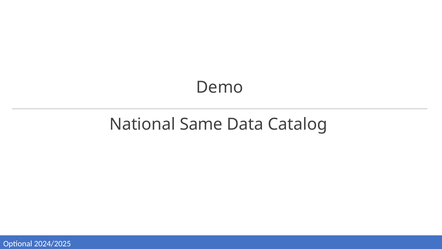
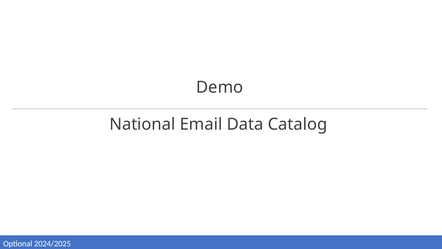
Same: Same -> Email
